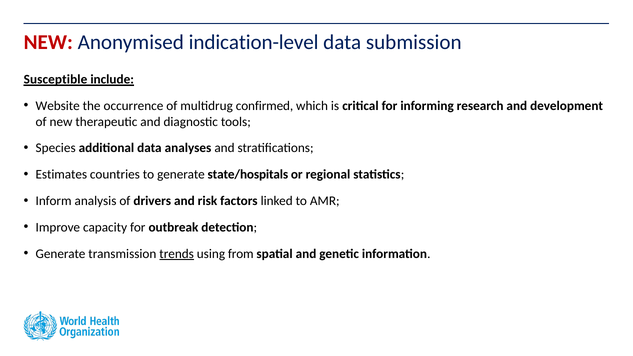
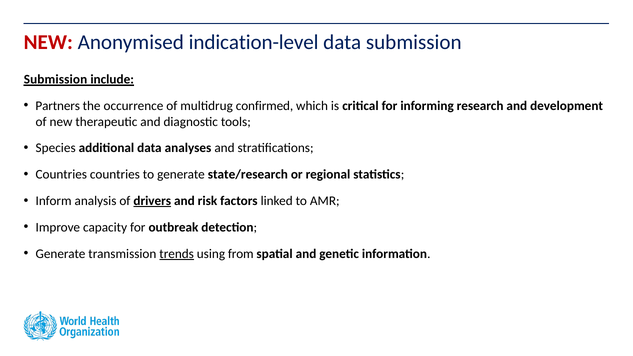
Susceptible at (56, 79): Susceptible -> Submission
Website: Website -> Partners
Estimates at (61, 175): Estimates -> Countries
state/hospitals: state/hospitals -> state/research
drivers underline: none -> present
